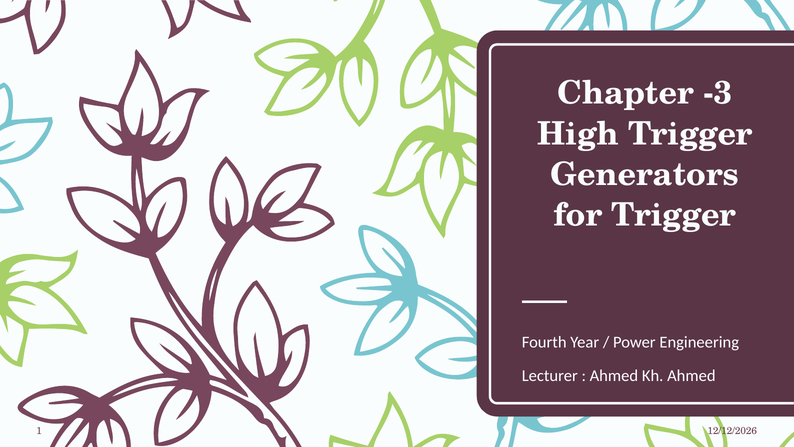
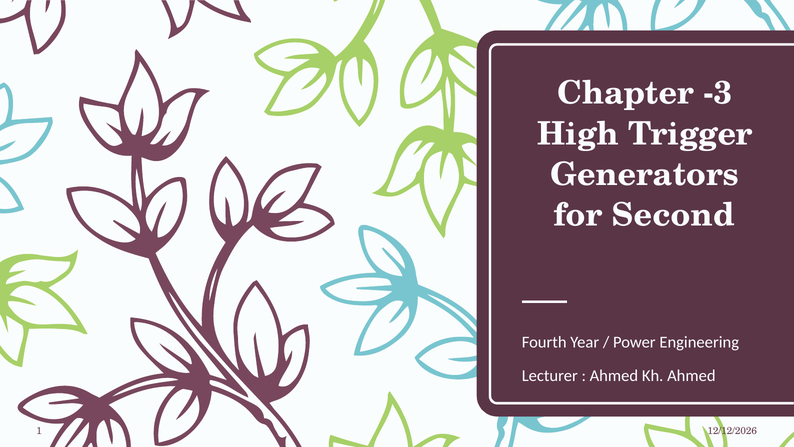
for Trigger: Trigger -> Second
